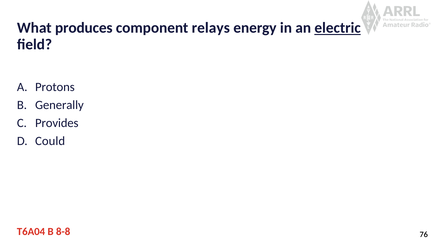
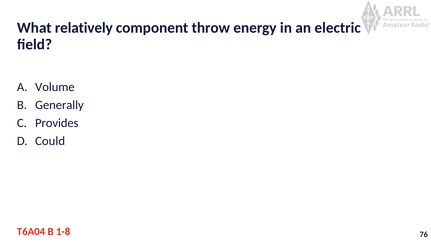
produces: produces -> relatively
relays: relays -> throw
electric underline: present -> none
Protons: Protons -> Volume
8-8: 8-8 -> 1-8
